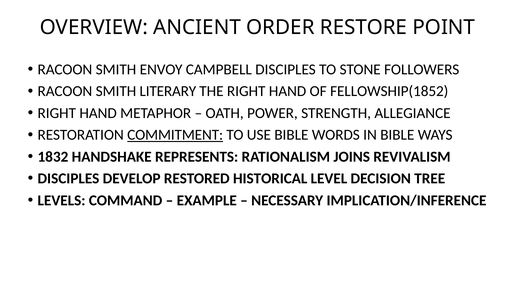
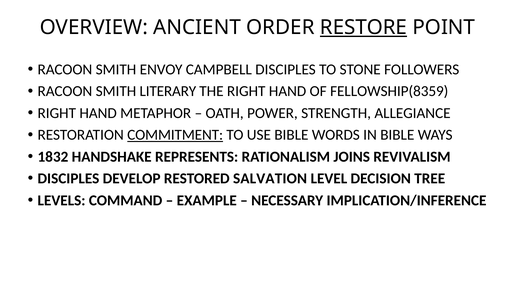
RESTORE underline: none -> present
FELLOWSHIP(1852: FELLOWSHIP(1852 -> FELLOWSHIP(8359
HISTORICAL: HISTORICAL -> SALVATION
